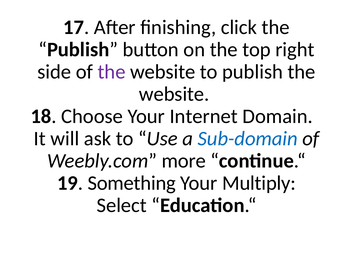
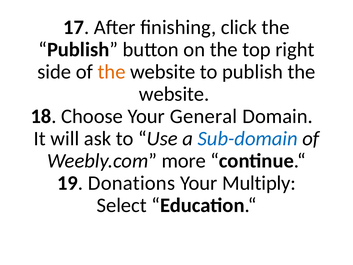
the at (112, 72) colour: purple -> orange
Internet: Internet -> General
Something: Something -> Donations
